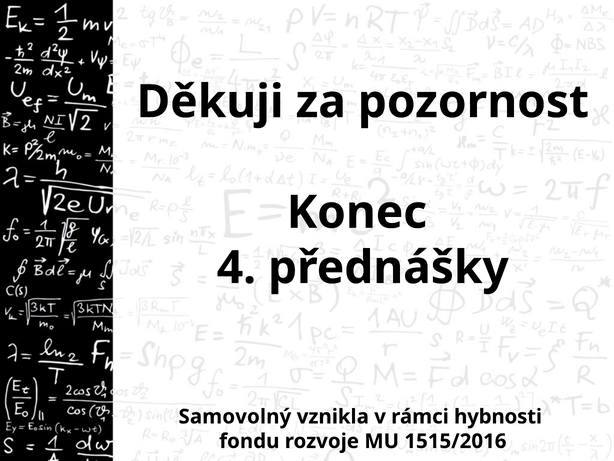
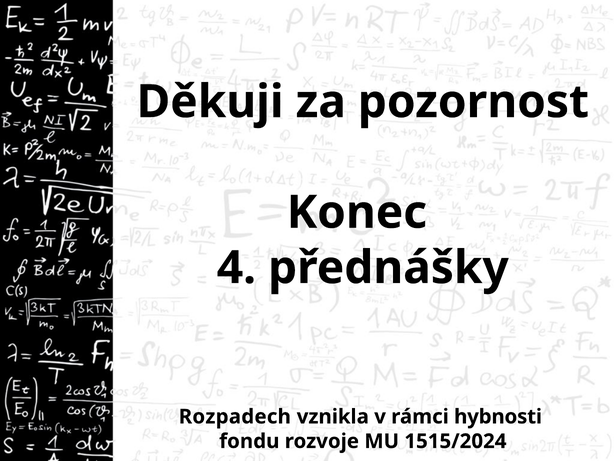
Samovolný: Samovolný -> Rozpadech
1515/2016: 1515/2016 -> 1515/2024
